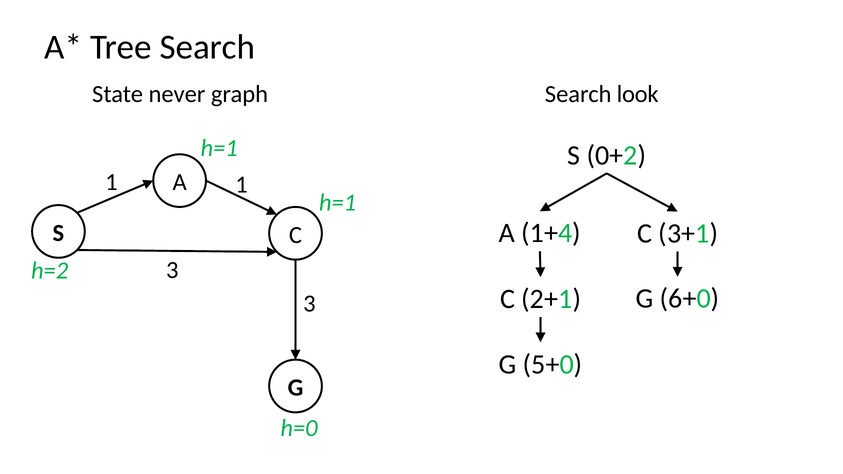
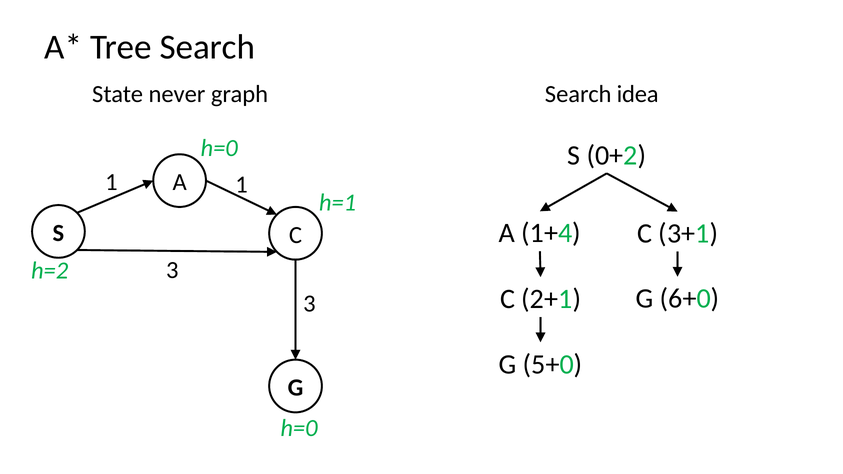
look: look -> idea
h=1 at (219, 148): h=1 -> h=0
